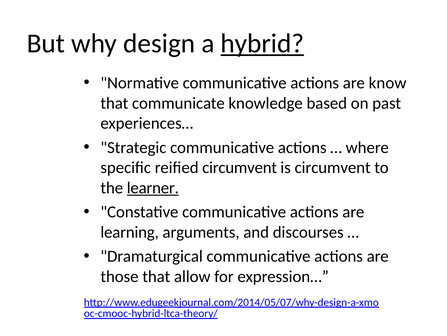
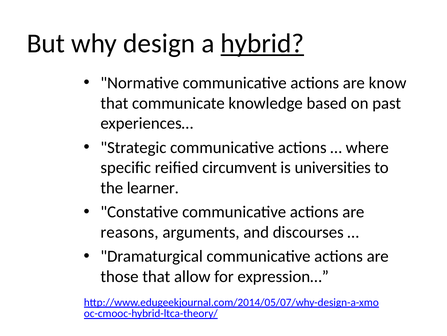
is circumvent: circumvent -> universities
learner underline: present -> none
learning: learning -> reasons
